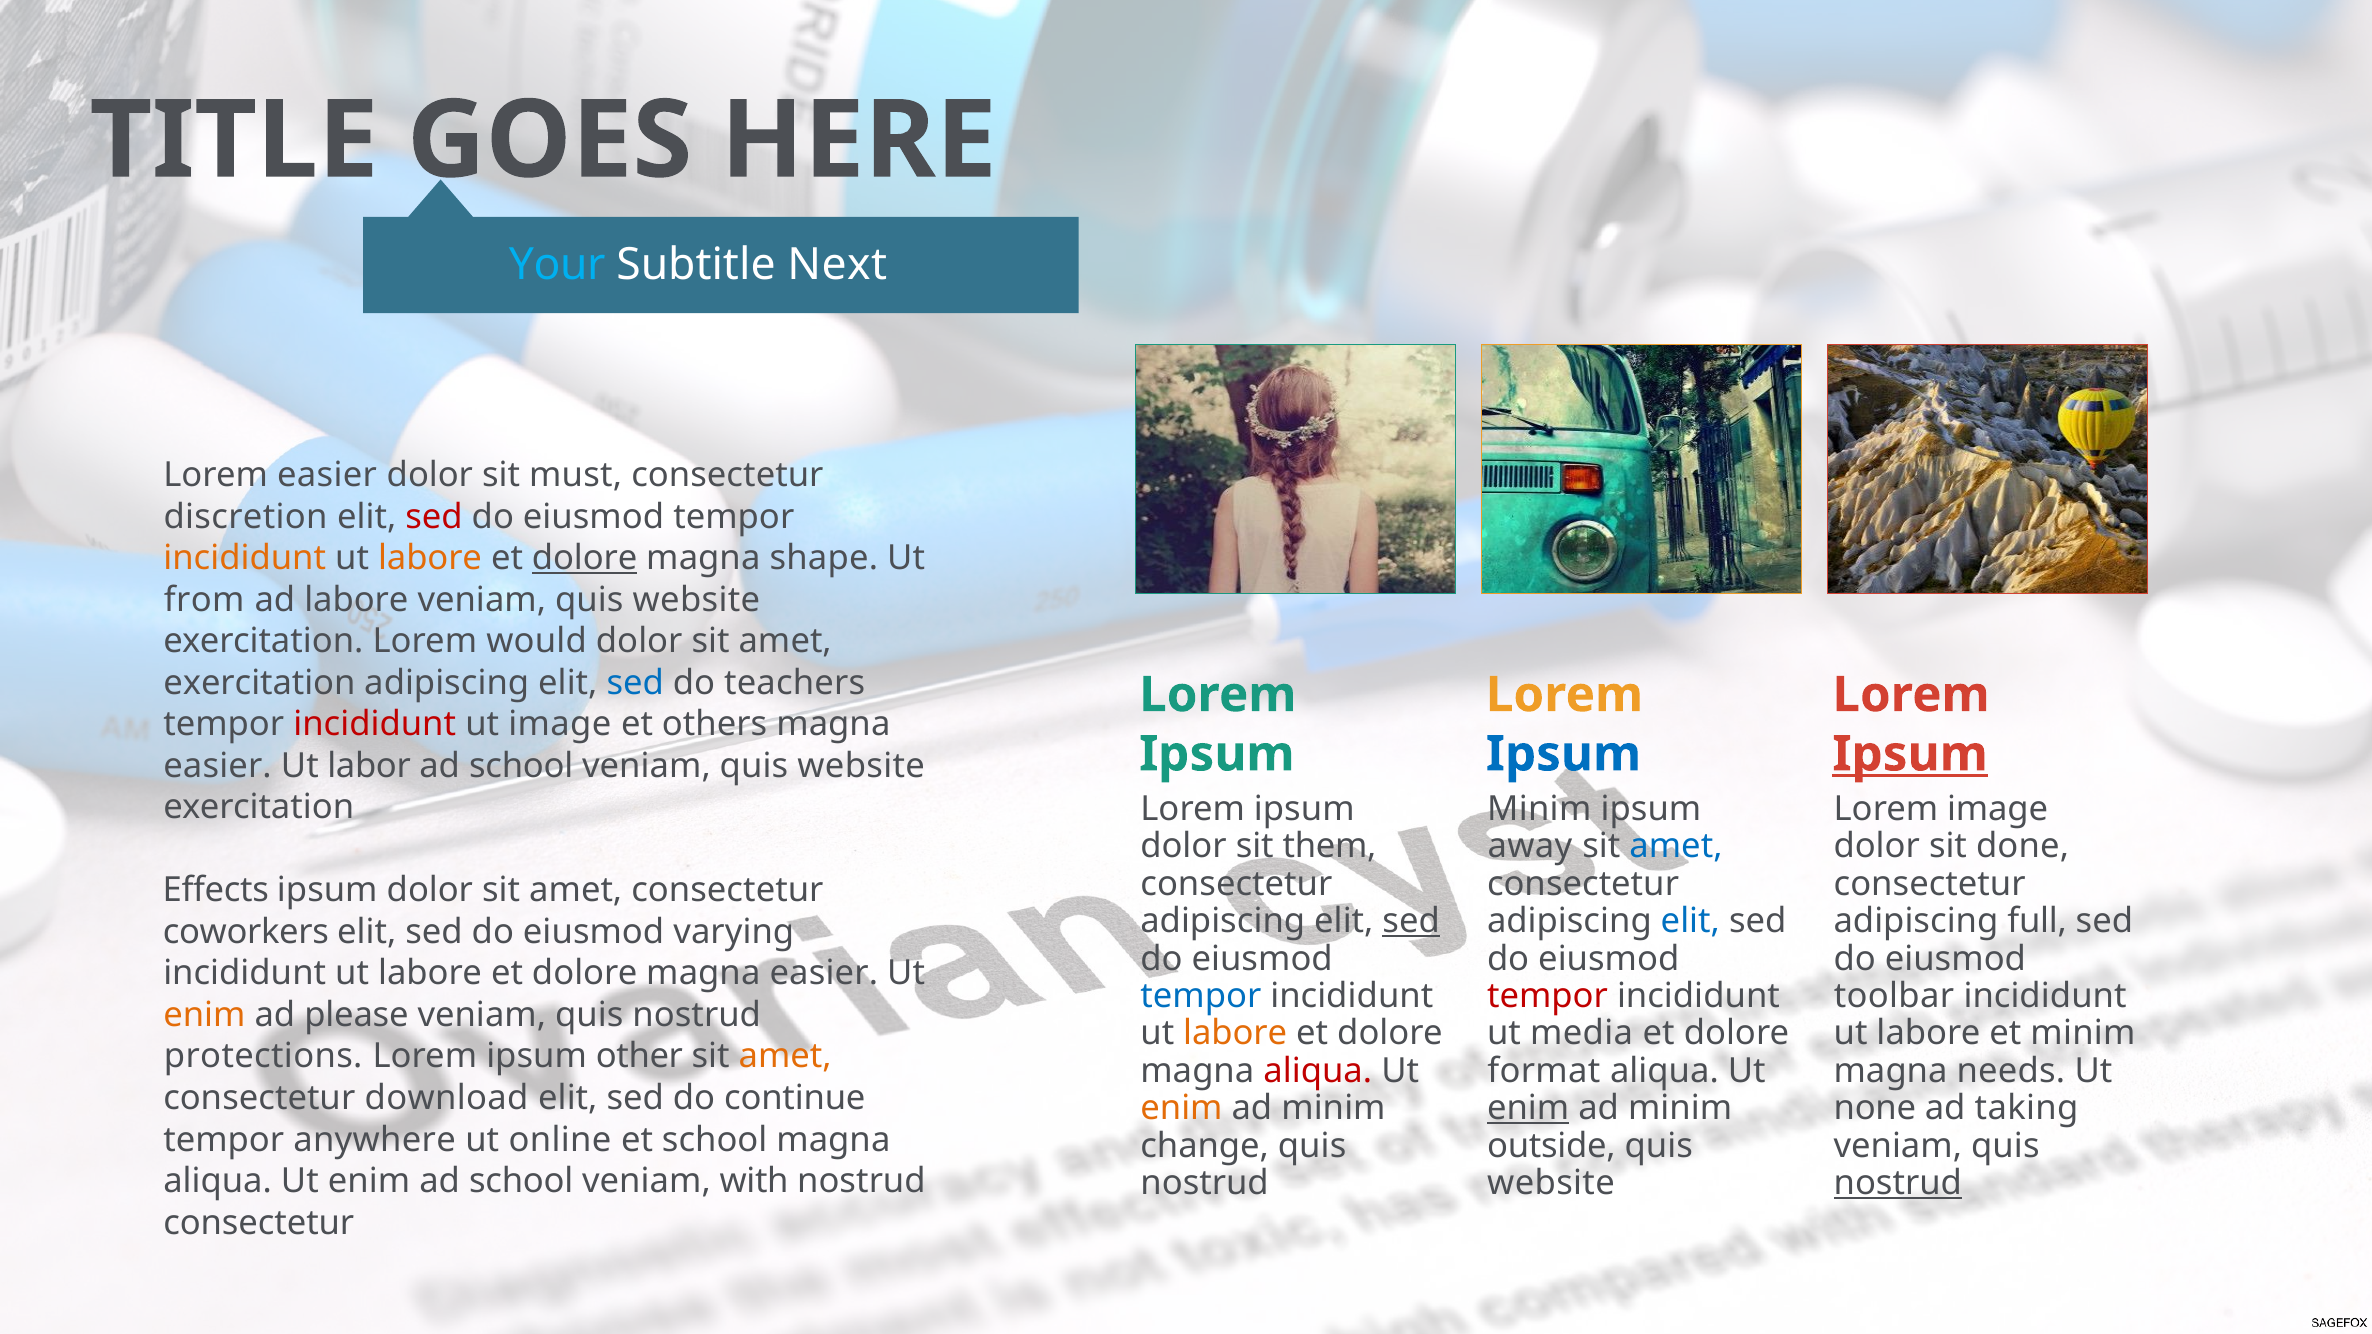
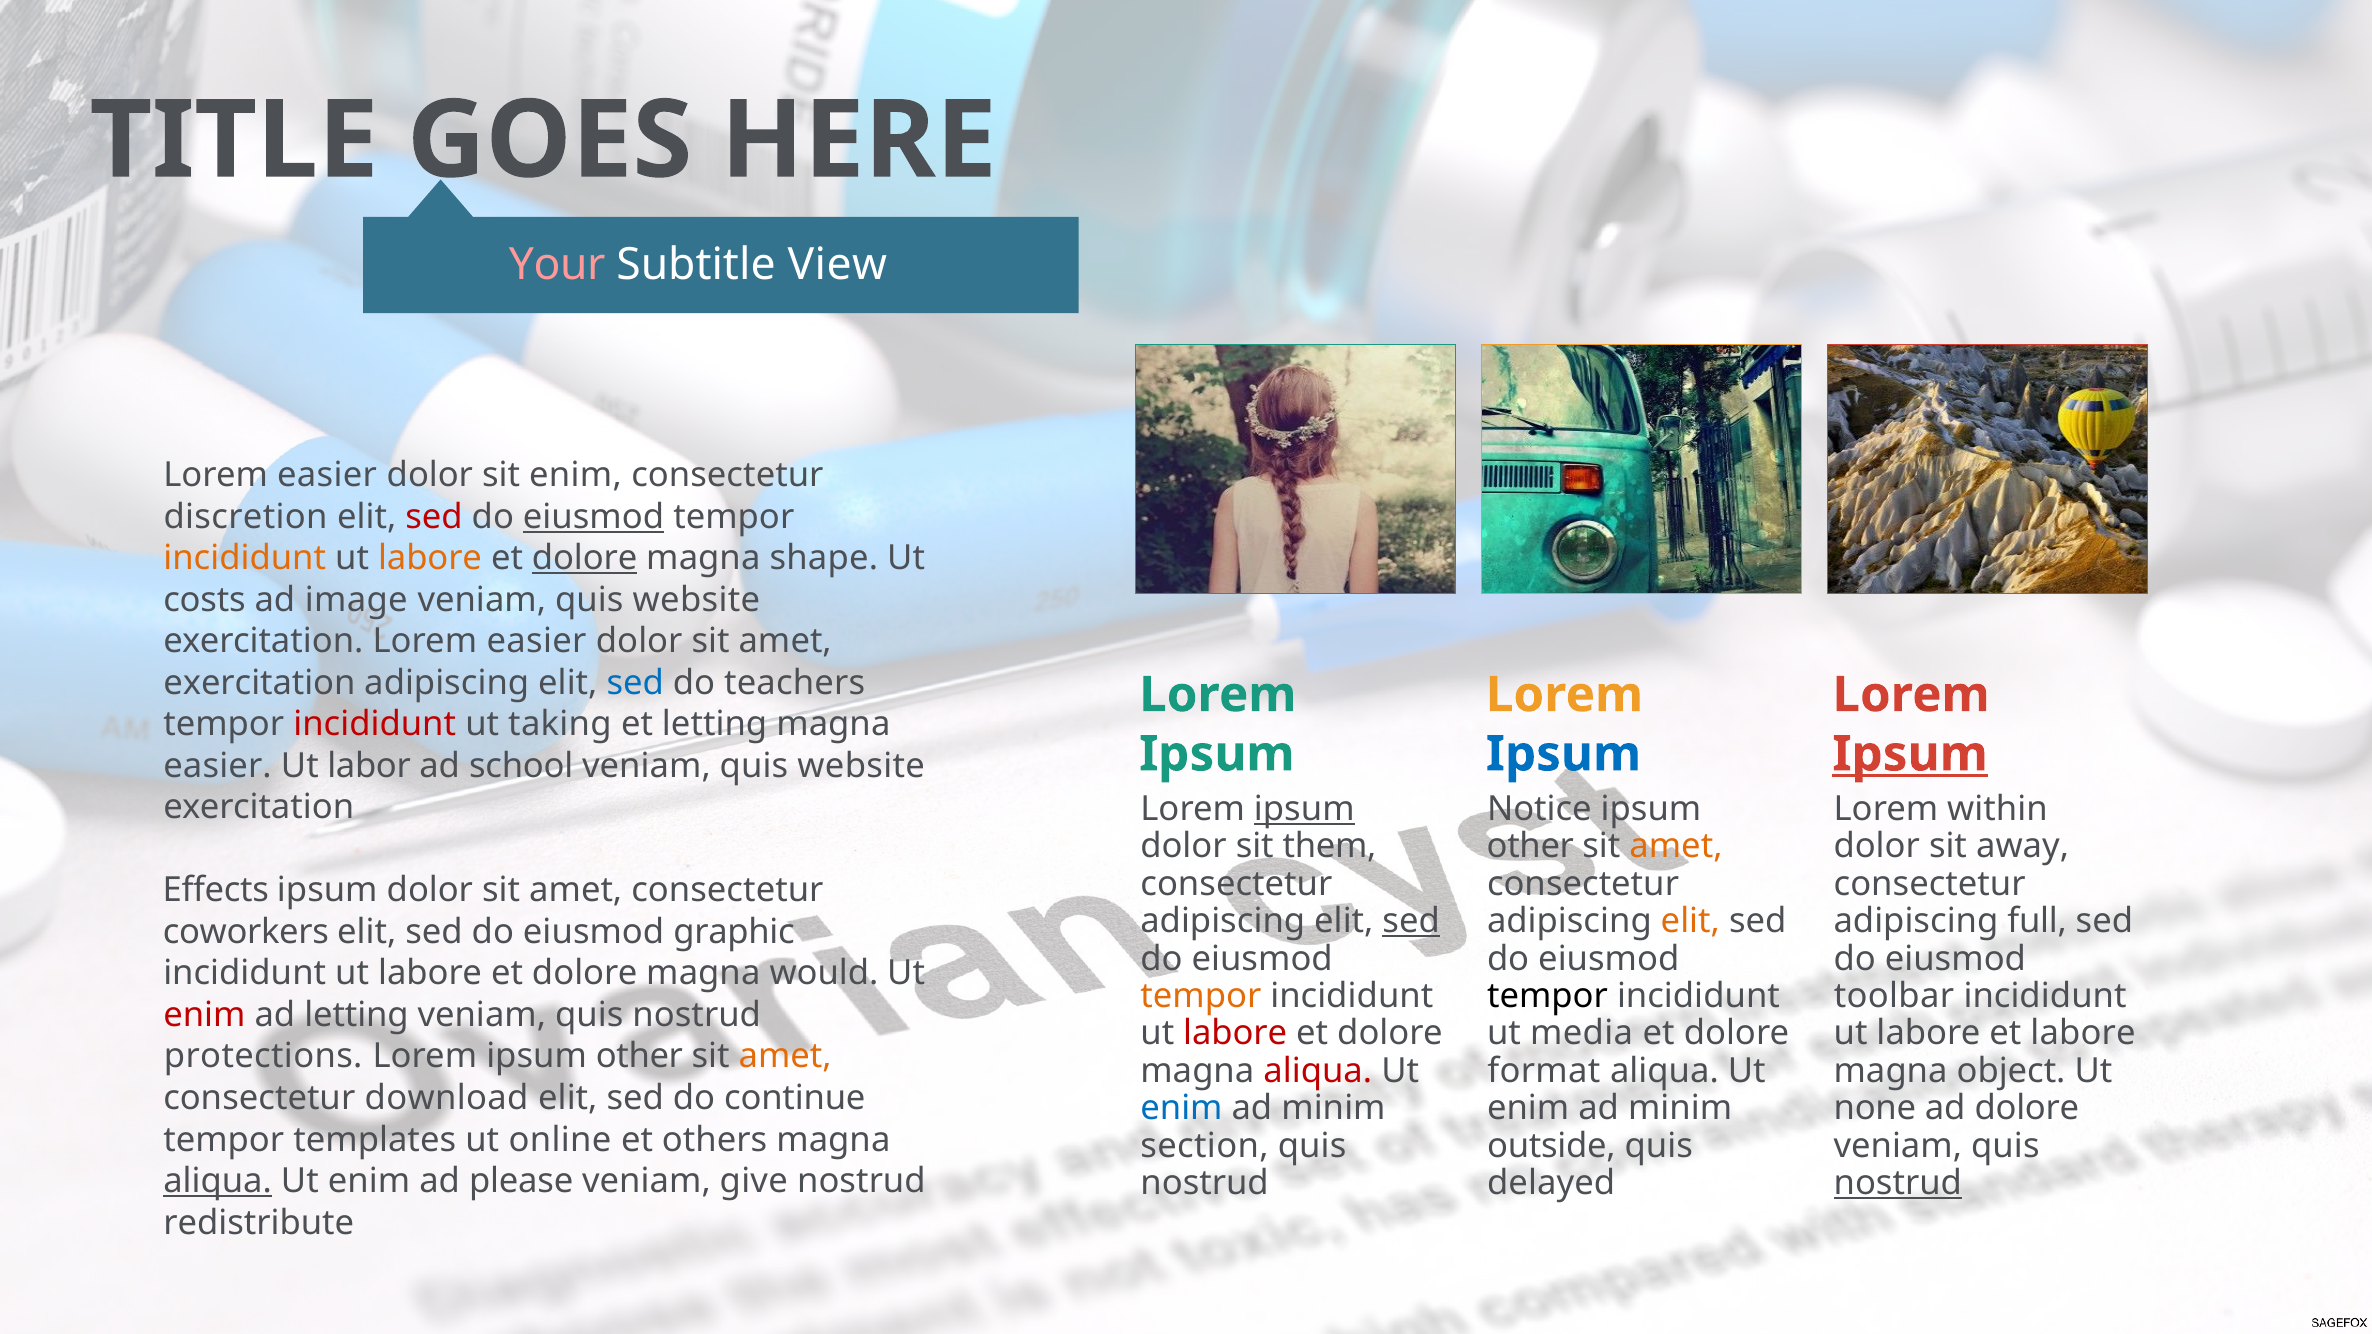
Your colour: light blue -> pink
Next: Next -> View
sit must: must -> enim
eiusmod at (594, 517) underline: none -> present
from: from -> costs
ad labore: labore -> image
exercitation Lorem would: would -> easier
ut image: image -> taking
et others: others -> letting
ipsum at (1304, 809) underline: none -> present
Minim at (1539, 809): Minim -> Notice
Lorem image: image -> within
away at (1530, 847): away -> other
amet at (1676, 847) colour: blue -> orange
done: done -> away
elit at (1690, 921) colour: blue -> orange
varying: varying -> graphic
dolore magna easier: easier -> would
tempor at (1201, 996) colour: blue -> orange
tempor at (1548, 996) colour: red -> black
enim at (204, 1015) colour: orange -> red
ad please: please -> letting
labore at (1235, 1034) colour: orange -> red
et minim: minim -> labore
needs: needs -> object
enim at (1182, 1109) colour: orange -> blue
enim at (1528, 1109) underline: present -> none
ad taking: taking -> dolore
anywhere: anywhere -> templates
et school: school -> others
change: change -> section
aliqua at (218, 1181) underline: none -> present
enim ad school: school -> please
with: with -> give
website at (1551, 1183): website -> delayed
consectetur at (259, 1223): consectetur -> redistribute
